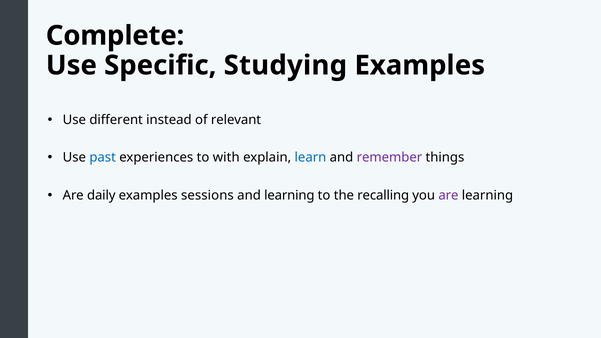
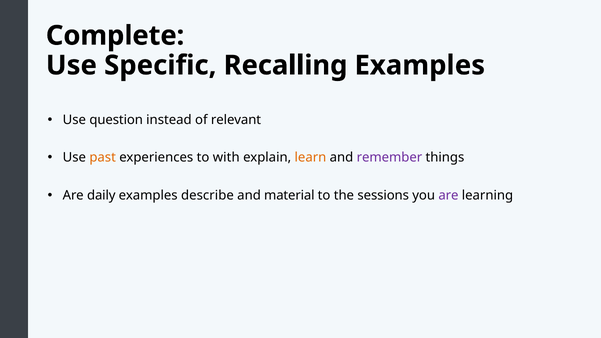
Studying: Studying -> Recalling
different: different -> question
past colour: blue -> orange
learn colour: blue -> orange
sessions: sessions -> describe
and learning: learning -> material
recalling: recalling -> sessions
